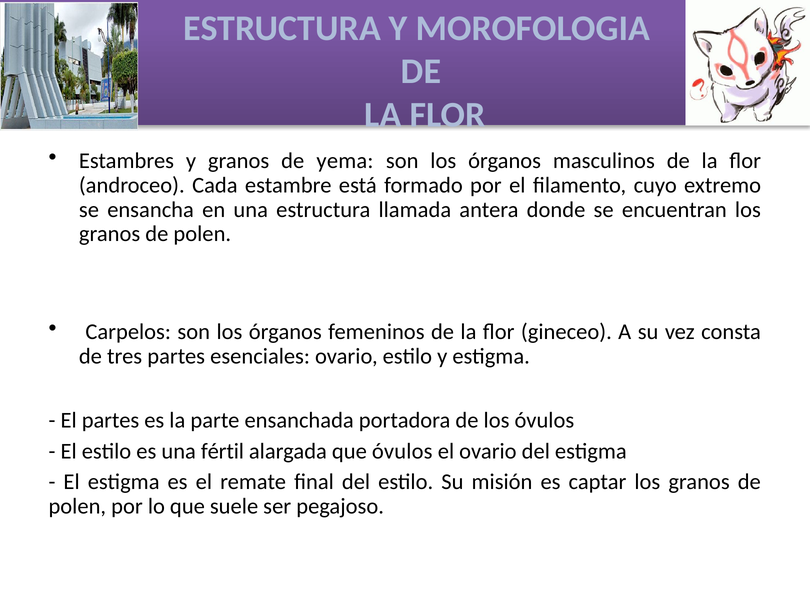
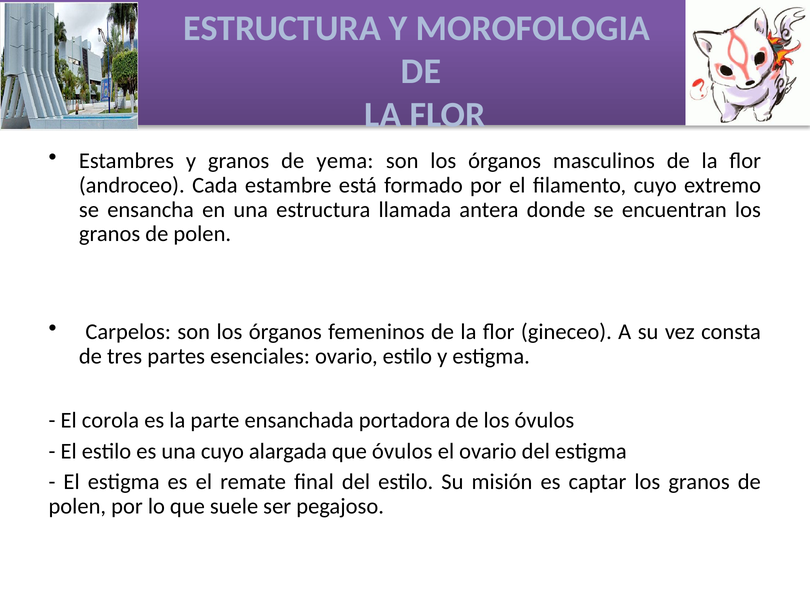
El partes: partes -> corola
una fértil: fértil -> cuyo
